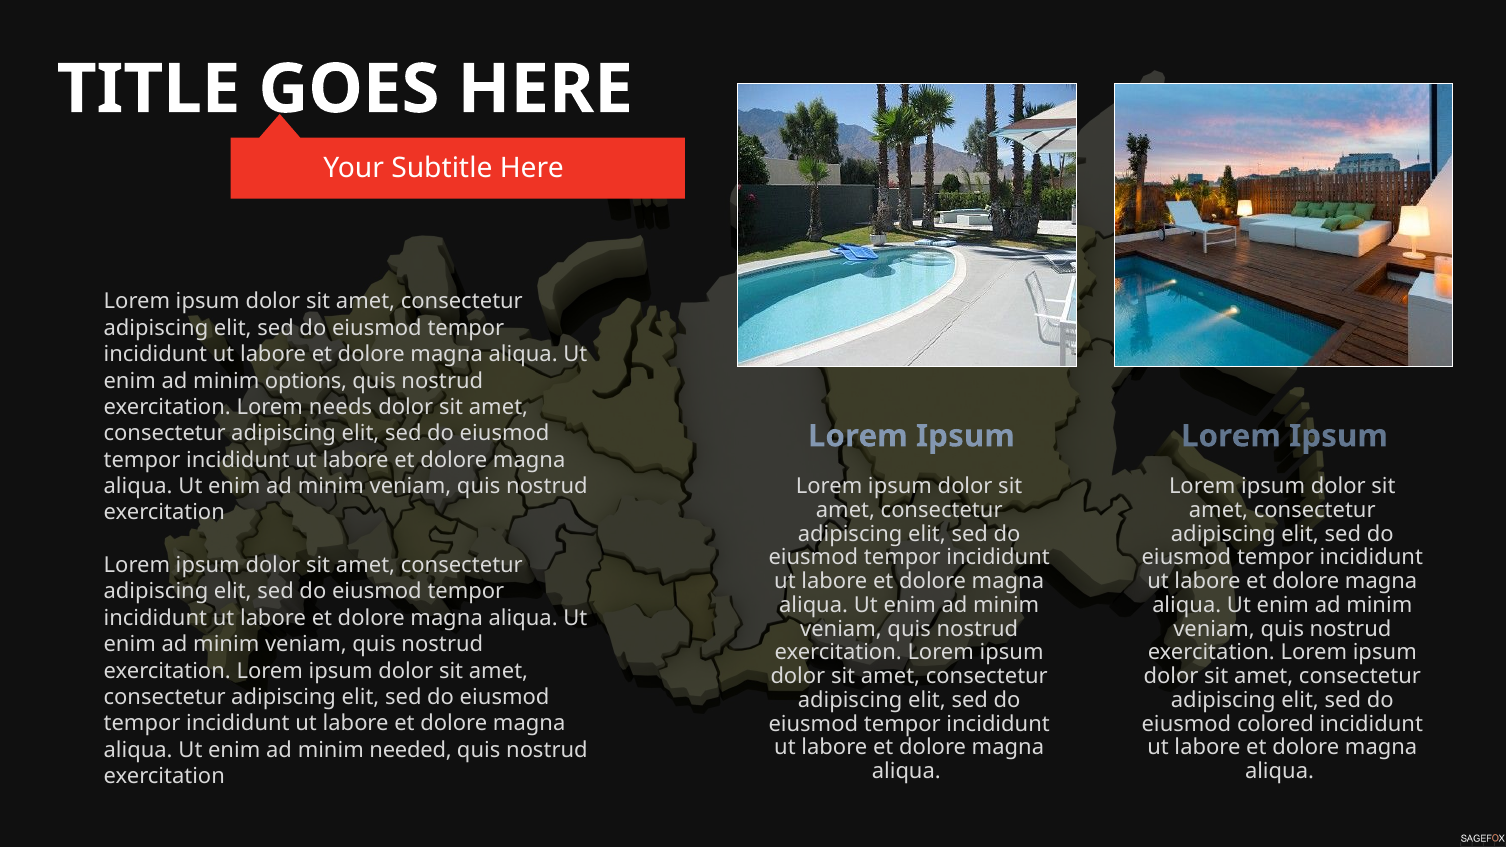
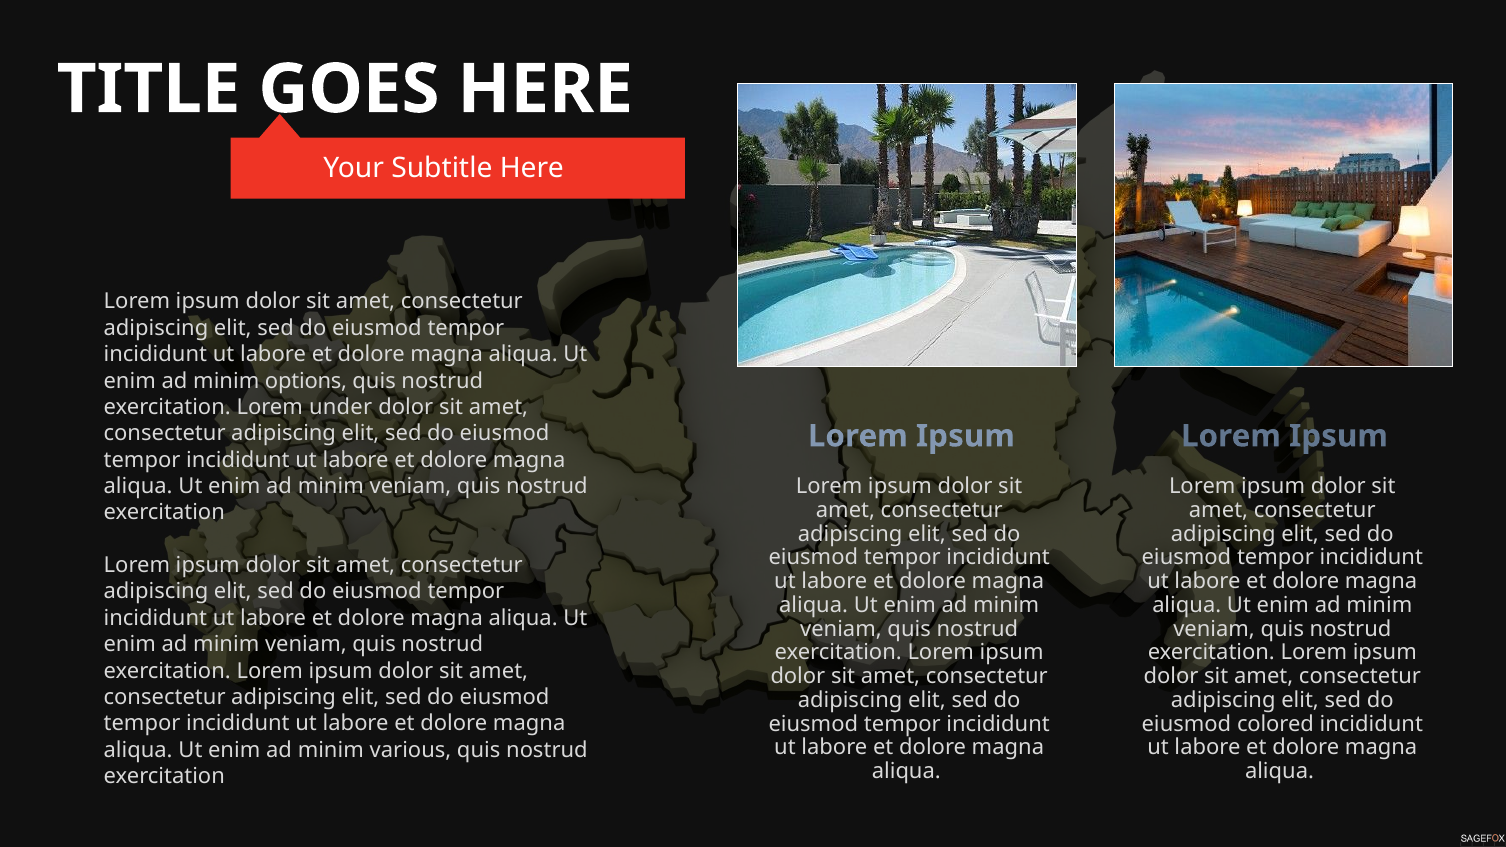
needs: needs -> under
needed: needed -> various
